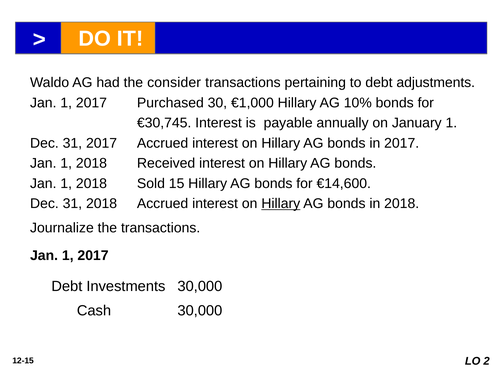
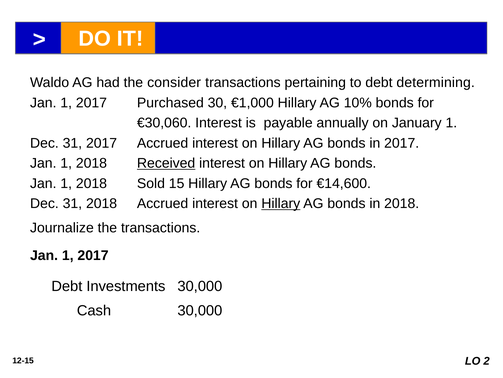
adjustments: adjustments -> determining
€30,745: €30,745 -> €30,060
Received underline: none -> present
